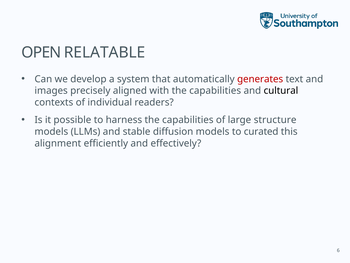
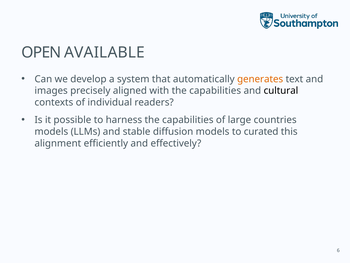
RELATABLE: RELATABLE -> AVAILABLE
generates colour: red -> orange
structure: structure -> countries
